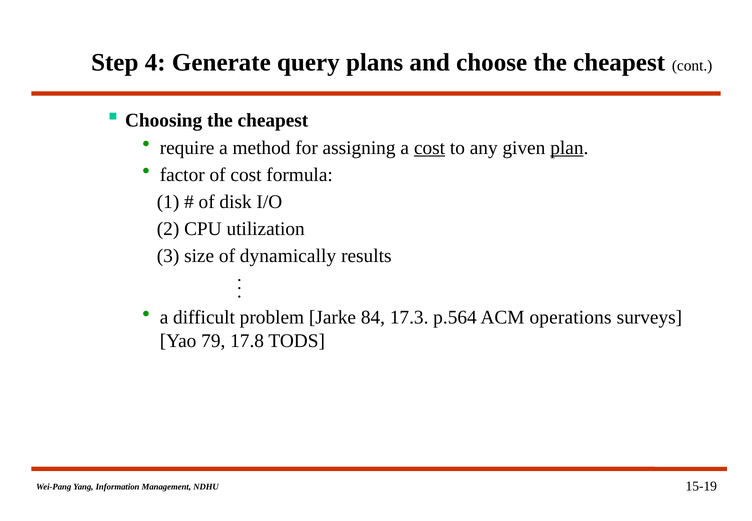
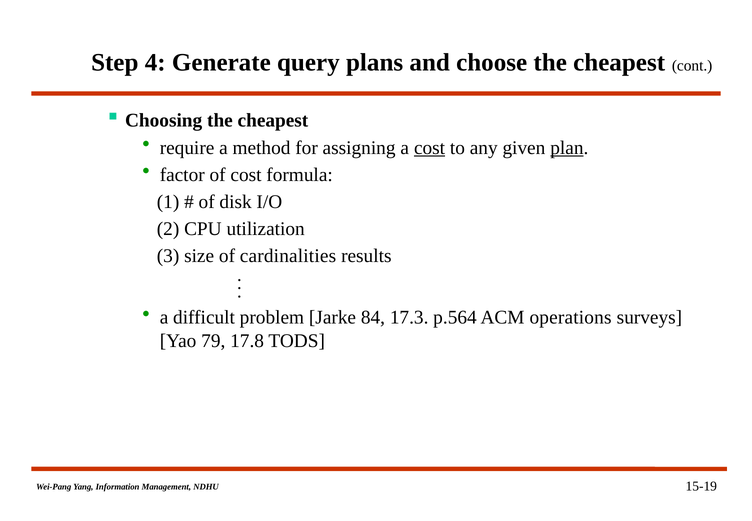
dynamically: dynamically -> cardinalities
